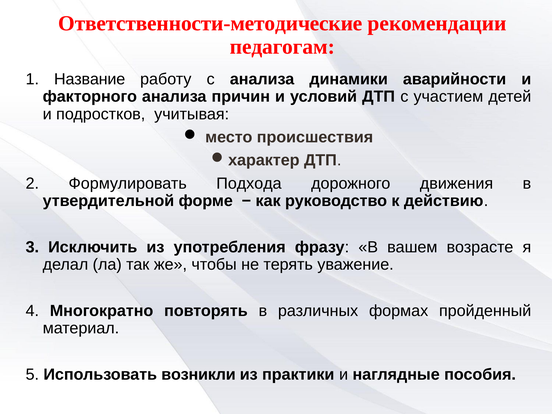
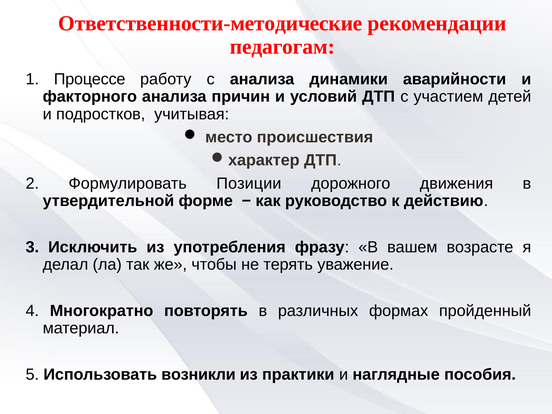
Название: Название -> Процессе
Подхода: Подхода -> Позиции
